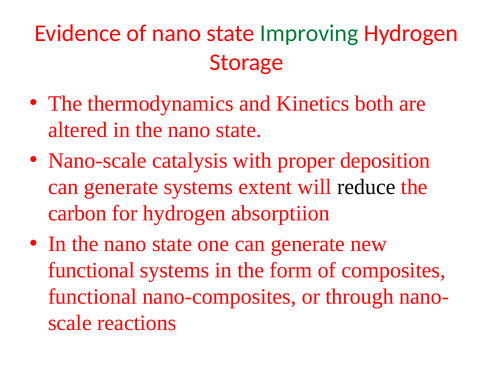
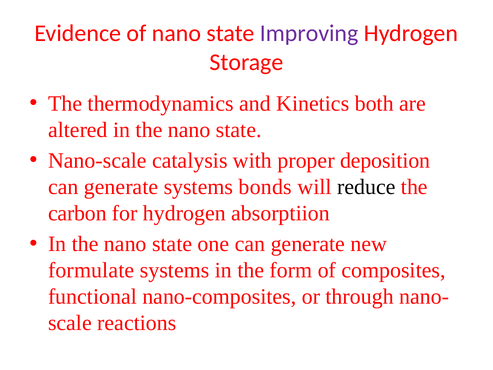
Improving colour: green -> purple
extent: extent -> bonds
functional at (91, 270): functional -> formulate
